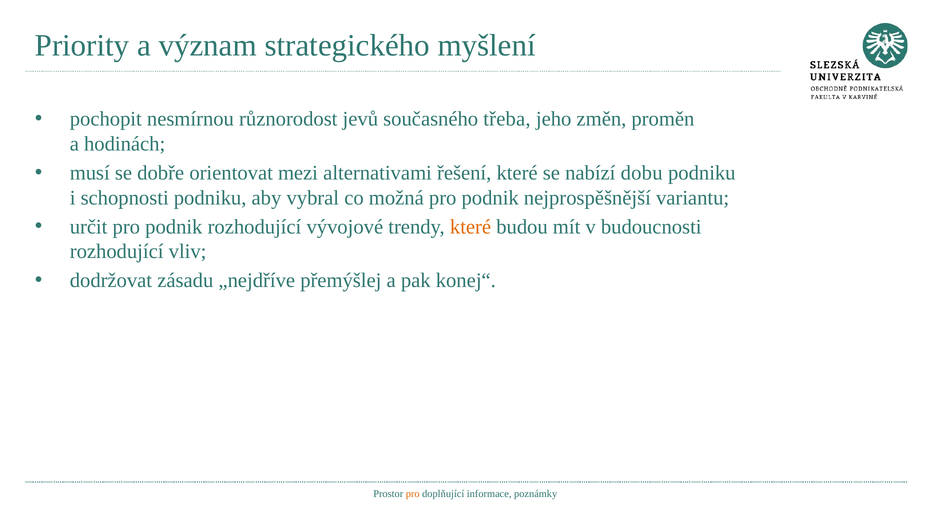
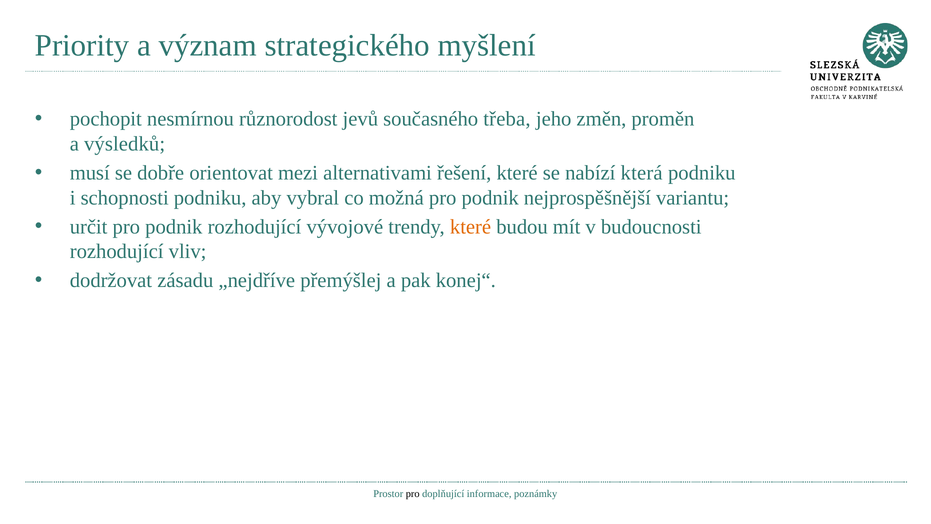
hodinách: hodinách -> výsledků
dobu: dobu -> která
pro at (413, 493) colour: orange -> black
